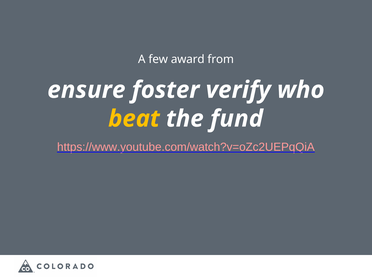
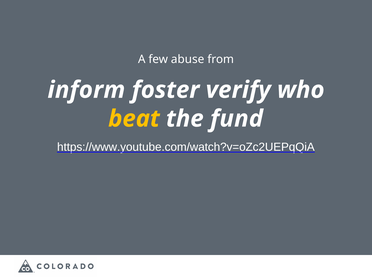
award: award -> abuse
ensure: ensure -> inform
https://www.youtube.com/watch?v=oZc2UEPqQiA colour: pink -> white
